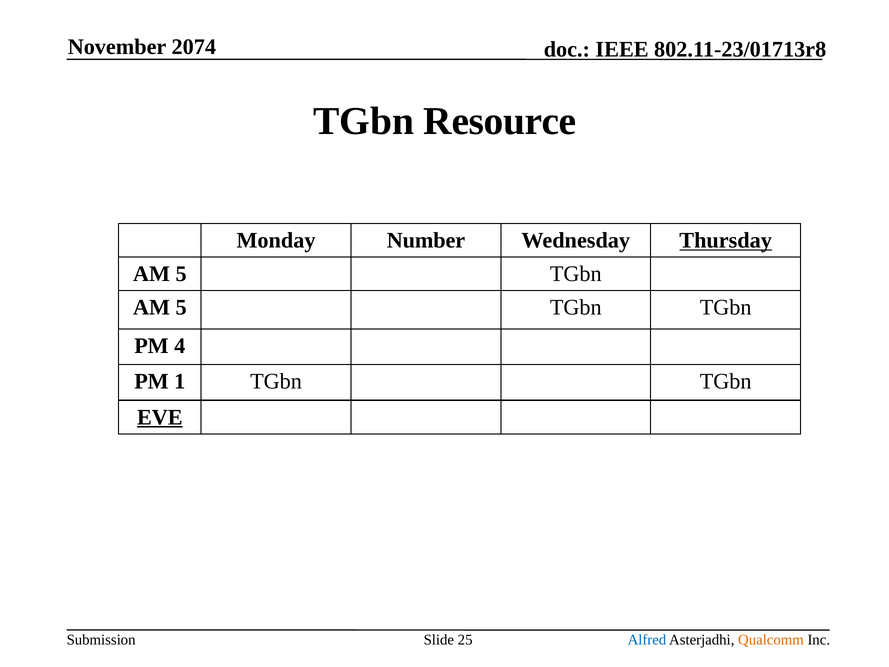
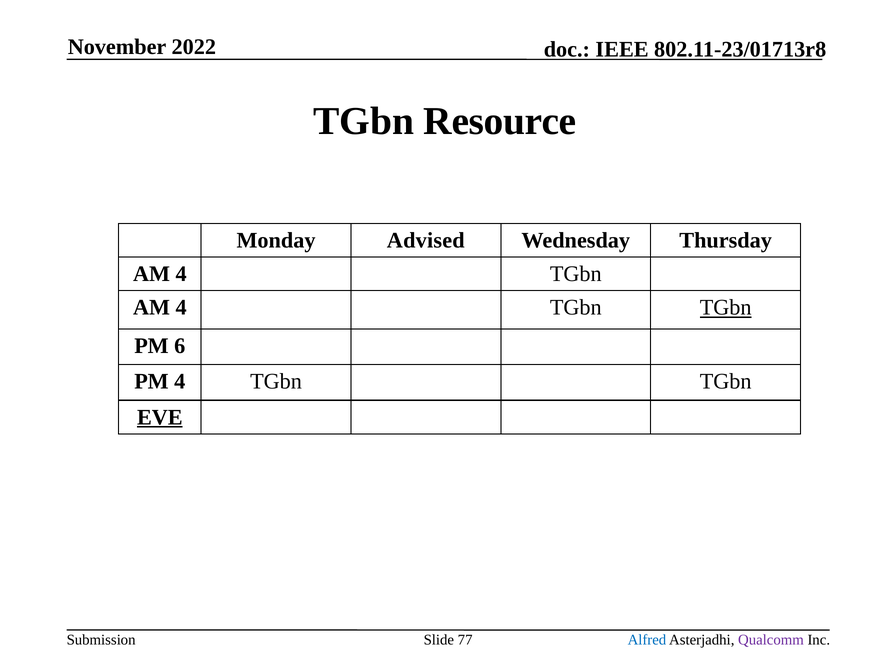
2074: 2074 -> 2022
Number: Number -> Advised
Thursday underline: present -> none
5 at (181, 274): 5 -> 4
5 at (181, 307): 5 -> 4
TGbn at (726, 307) underline: none -> present
4: 4 -> 6
PM 1: 1 -> 4
25: 25 -> 77
Qualcomm colour: orange -> purple
